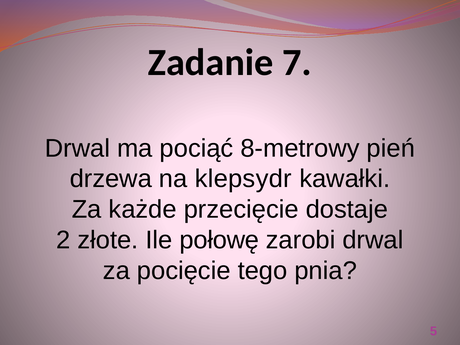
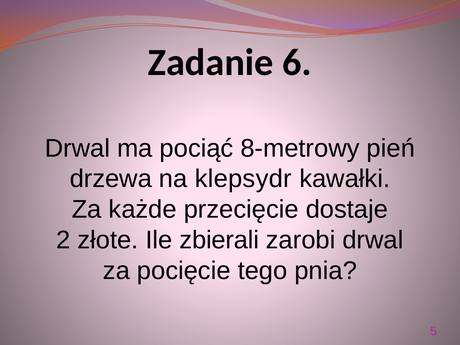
7: 7 -> 6
połowę: połowę -> zbierali
